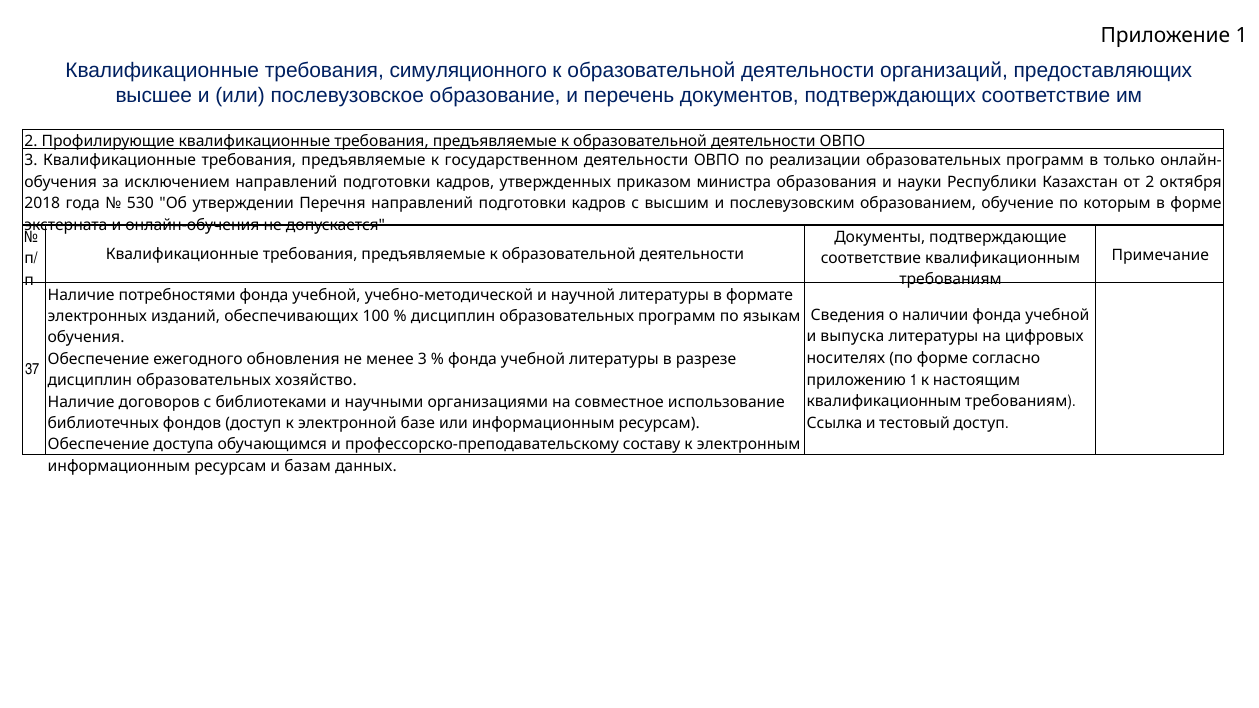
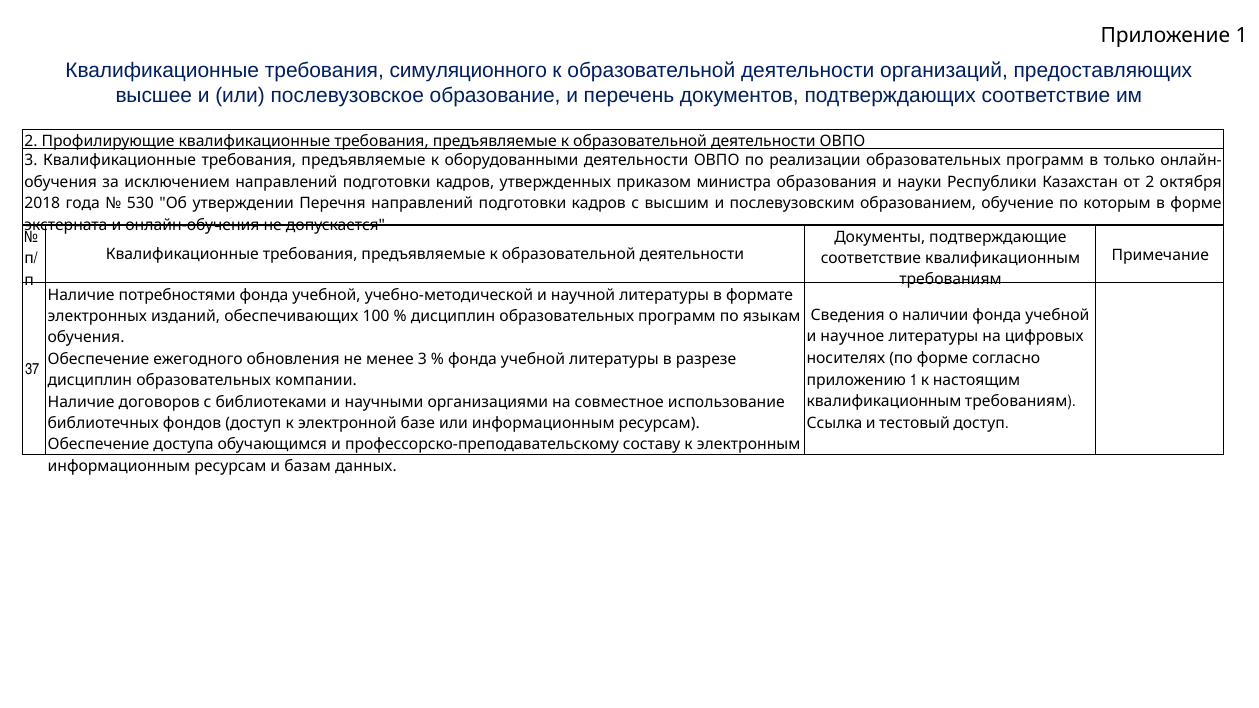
государственном: государственном -> оборудованными
выпуска: выпуска -> научное
хозяйство: хозяйство -> компании
